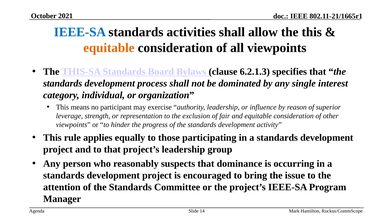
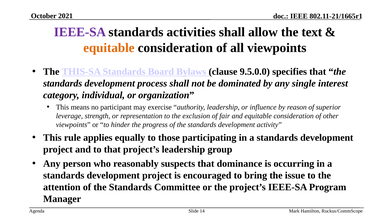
IEEE-SA at (80, 32) colour: blue -> purple
the this: this -> text
6.2.1.3: 6.2.1.3 -> 9.5.0.0
